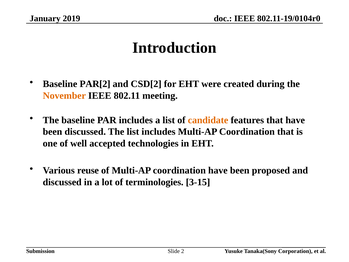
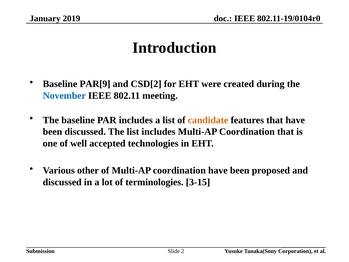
PAR[2: PAR[2 -> PAR[9
November colour: orange -> blue
reuse: reuse -> other
